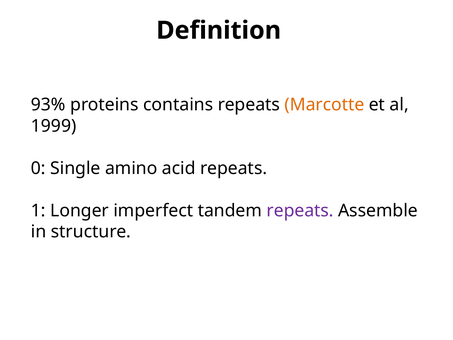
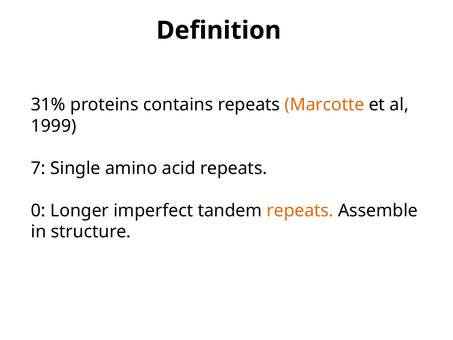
93%: 93% -> 31%
0: 0 -> 7
1: 1 -> 0
repeats at (300, 210) colour: purple -> orange
